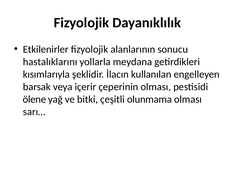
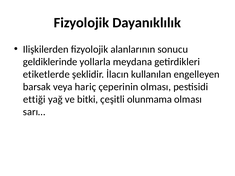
Etkilenirler: Etkilenirler -> Ilişkilerden
hastalıklarını: hastalıklarını -> geldiklerinde
kısımlarıyla: kısımlarıyla -> etiketlerde
içerir: içerir -> hariç
ölene: ölene -> ettiği
